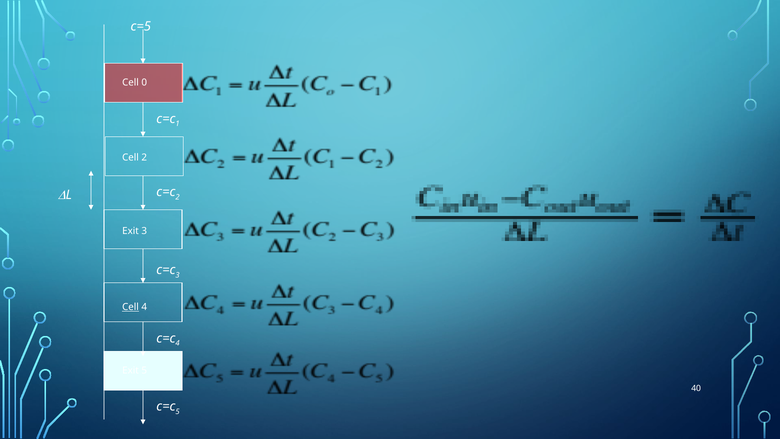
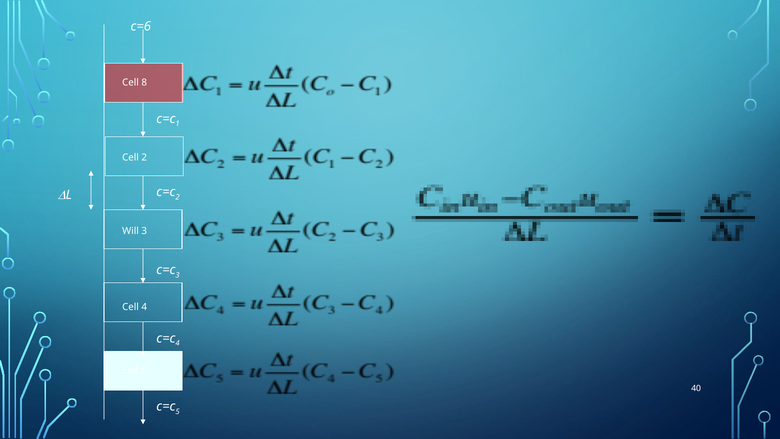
c=5: c=5 -> c=6
0: 0 -> 8
Exit at (131, 231): Exit -> Will
Cell at (131, 307) underline: present -> none
